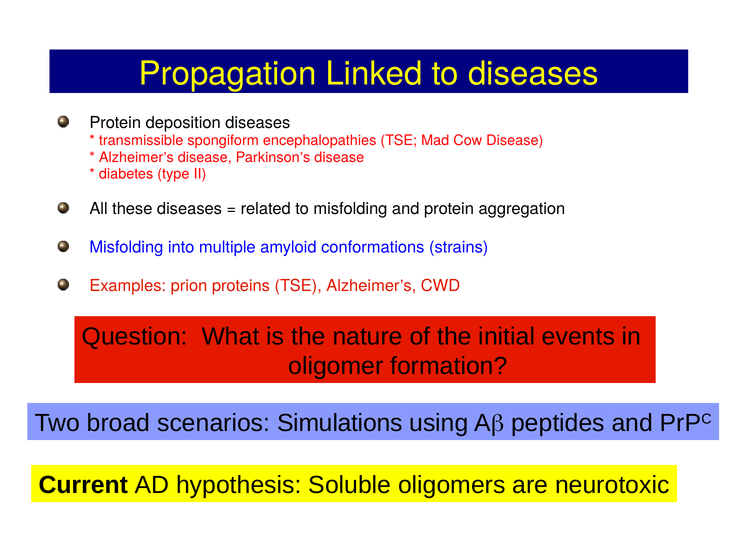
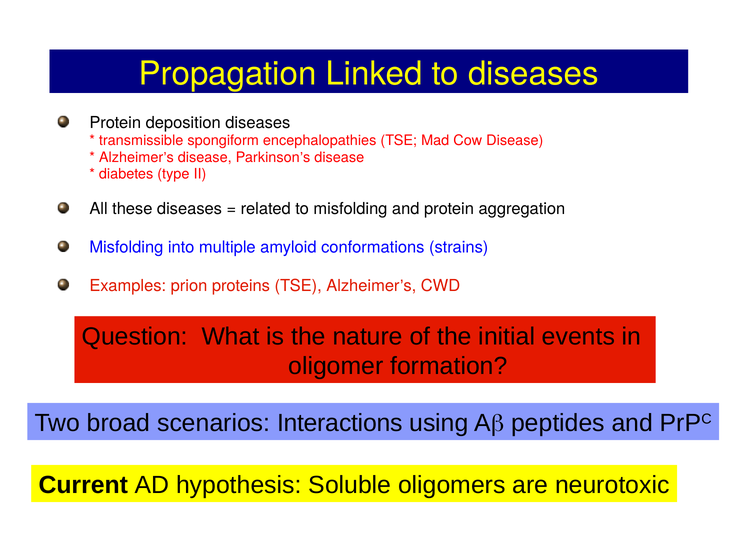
Simulations: Simulations -> Interactions
